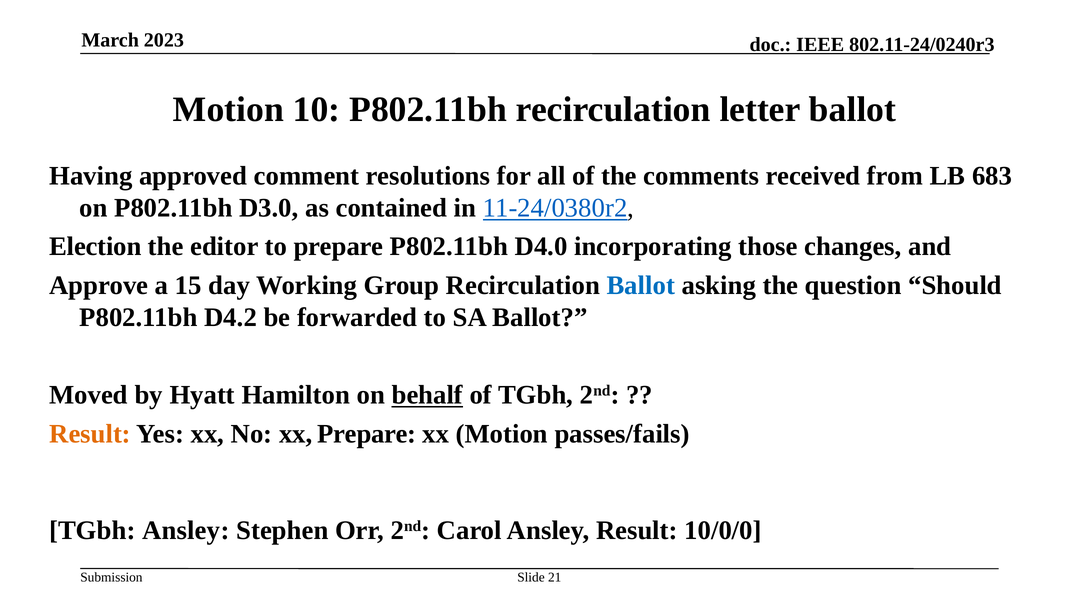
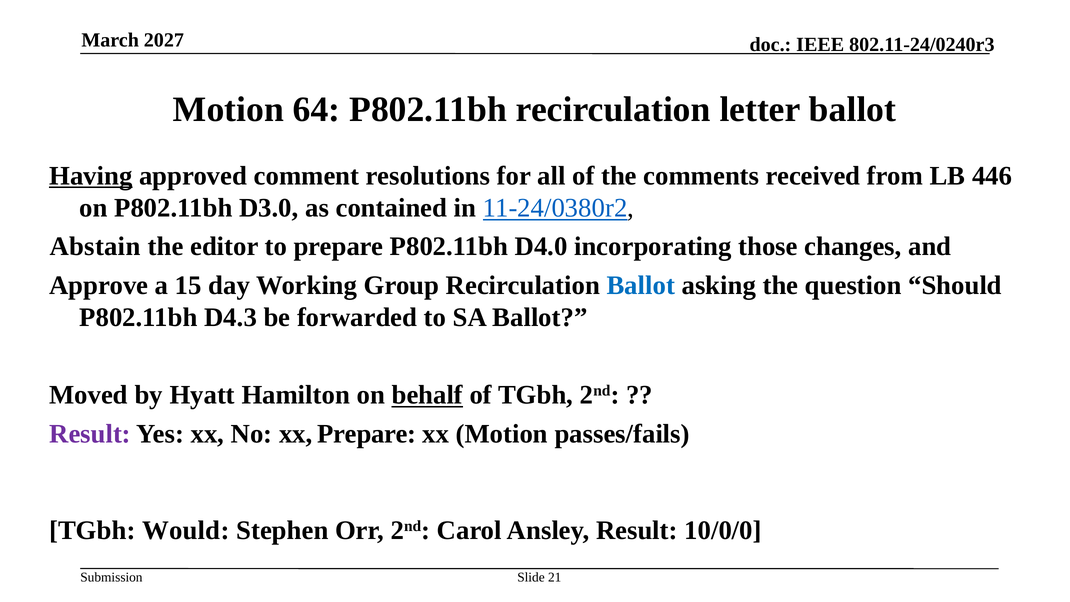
2023: 2023 -> 2027
10: 10 -> 64
Having underline: none -> present
683: 683 -> 446
Election: Election -> Abstain
D4.2: D4.2 -> D4.3
Result at (90, 434) colour: orange -> purple
TGbh Ansley: Ansley -> Would
